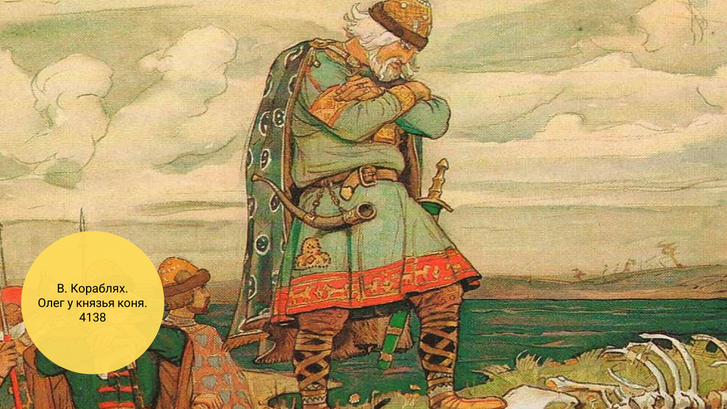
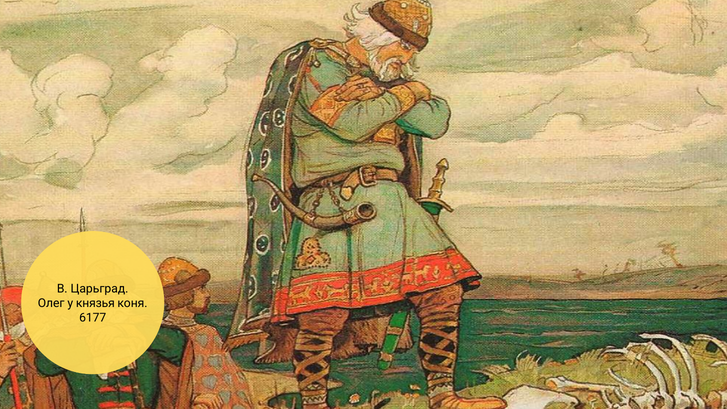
Кораблях: Кораблях -> Царьград
4138: 4138 -> 6177
